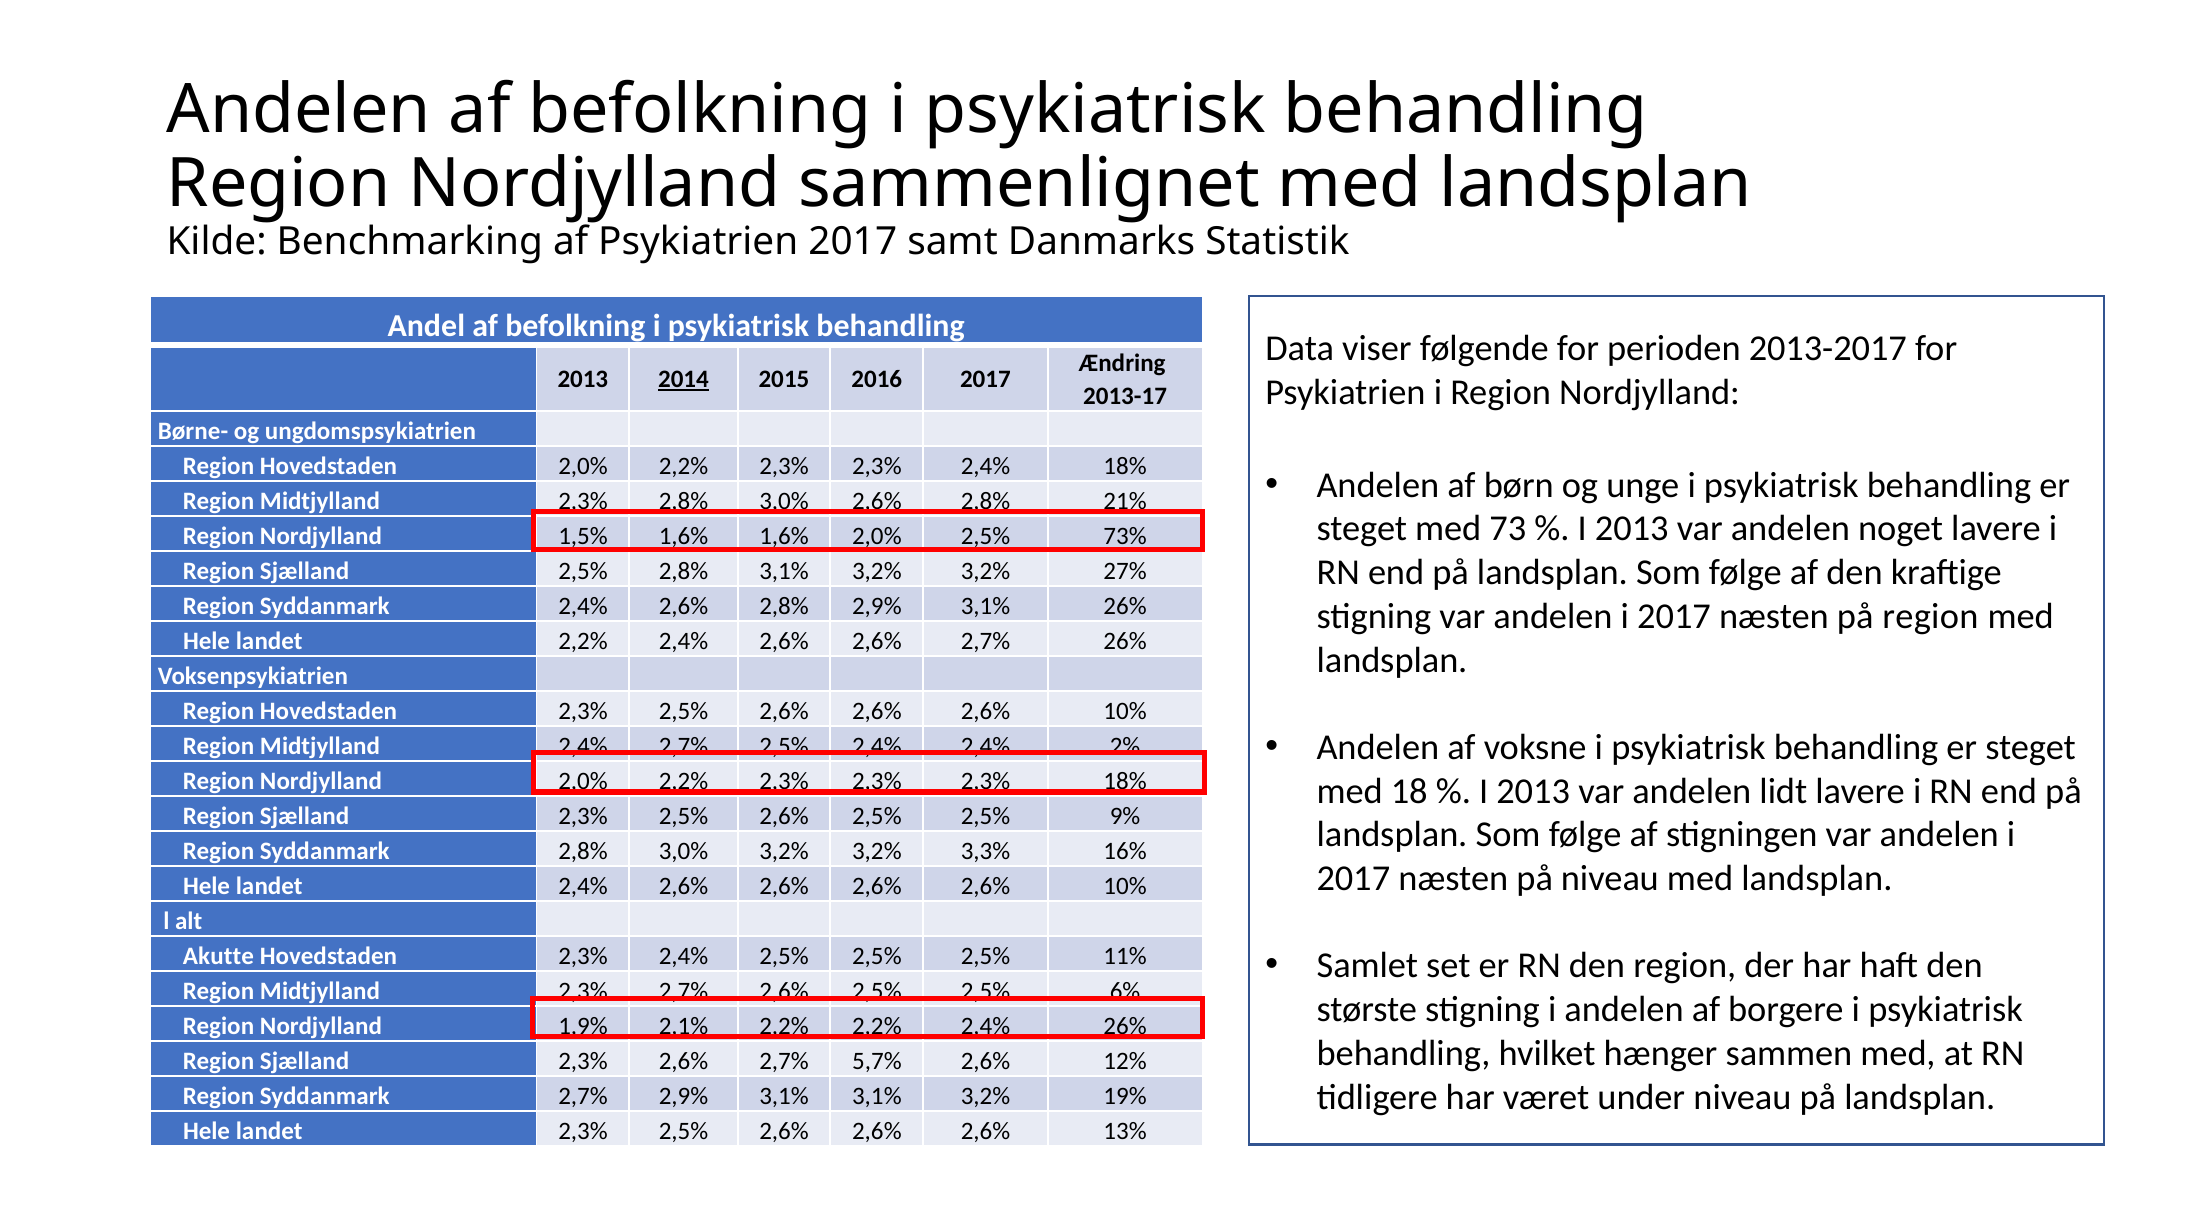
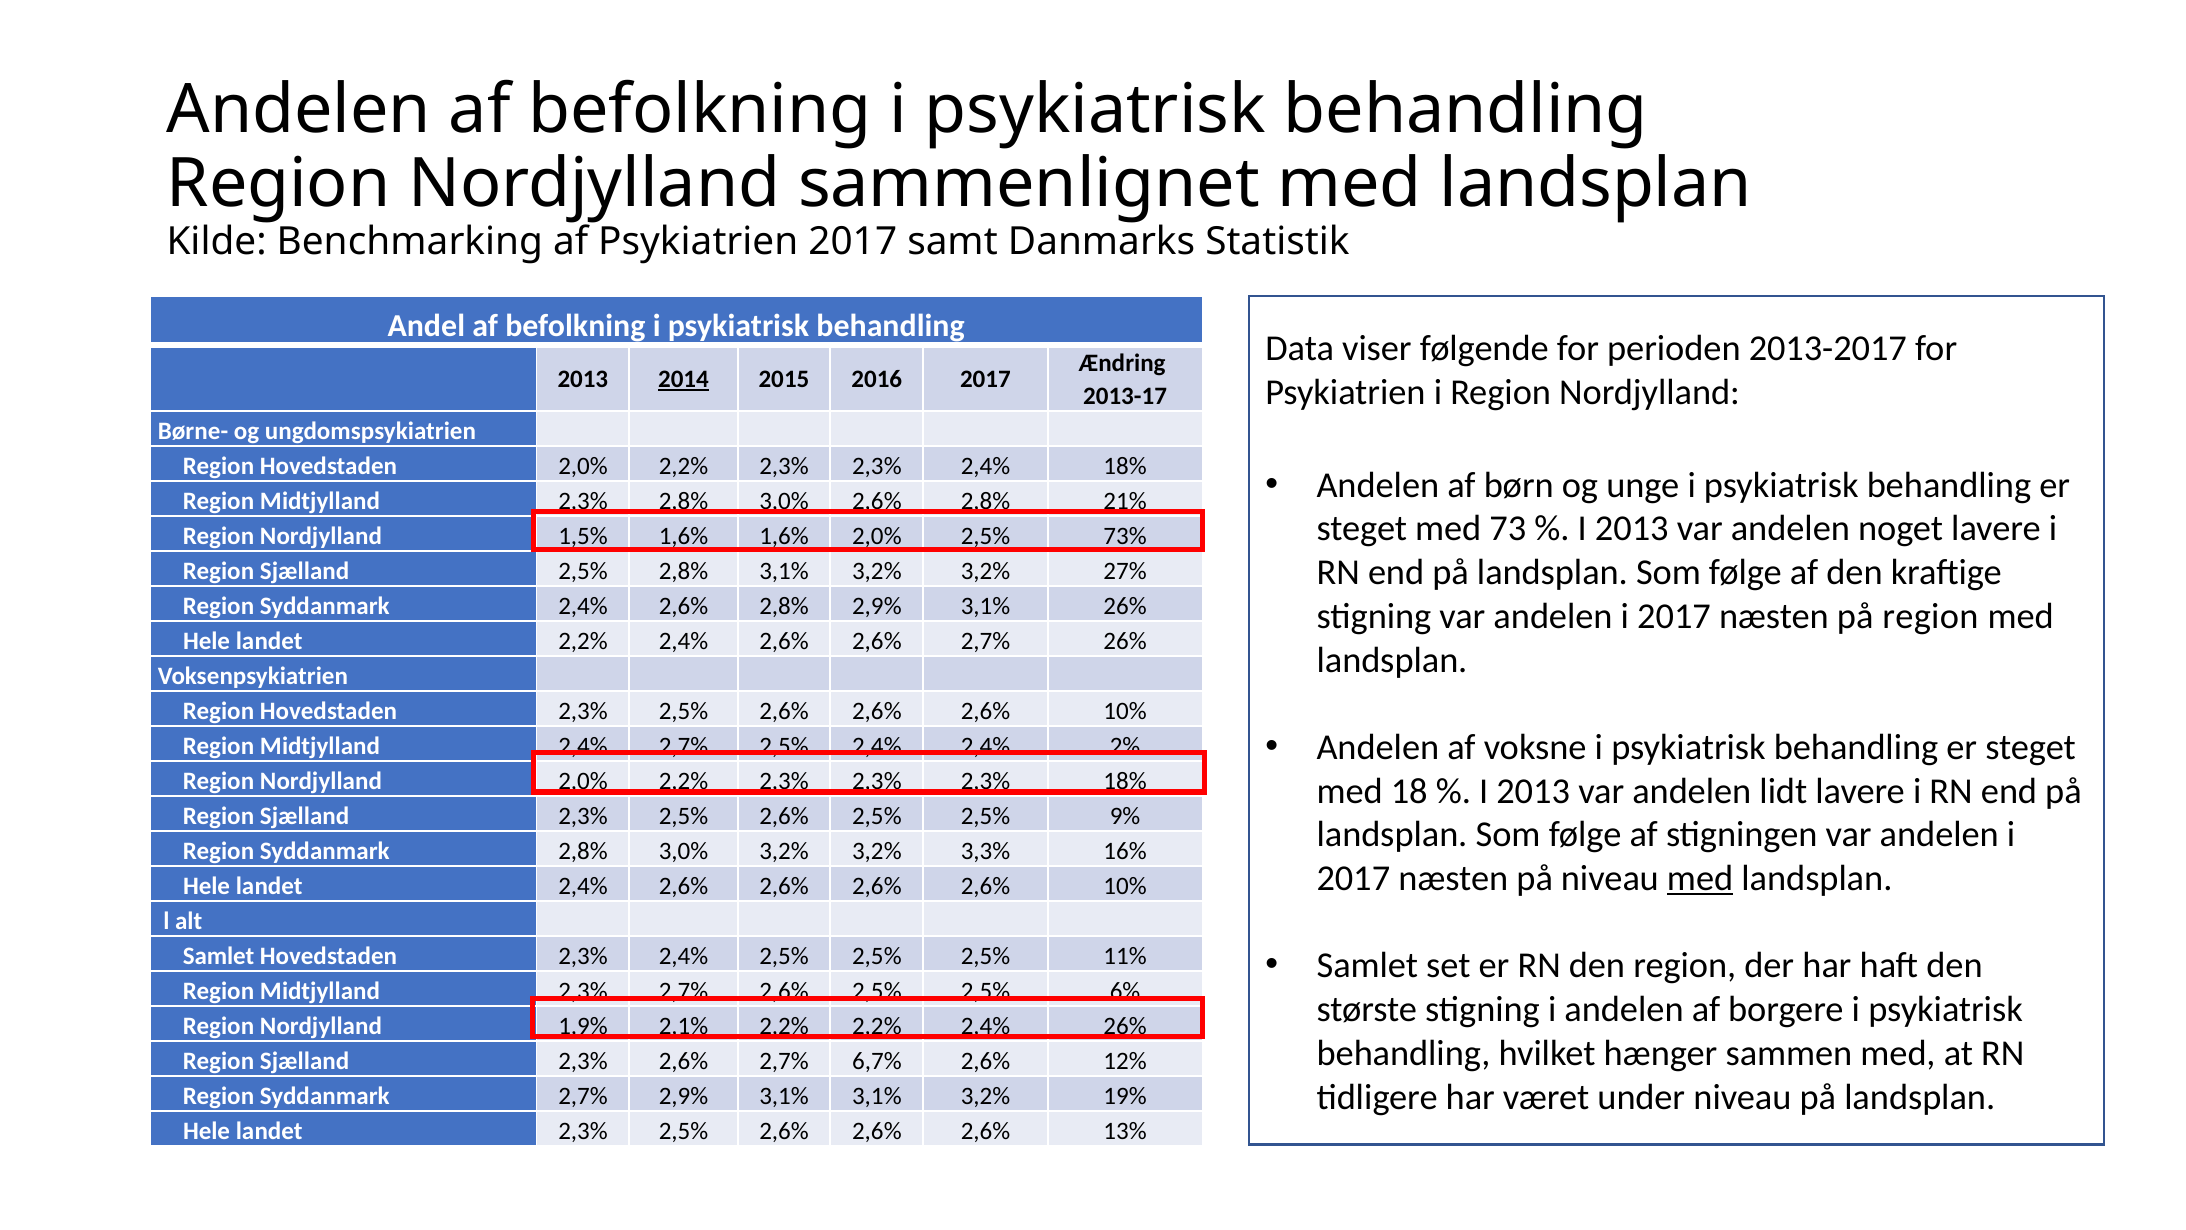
med at (1700, 878) underline: none -> present
Akutte at (218, 955): Akutte -> Samlet
5,7%: 5,7% -> 6,7%
